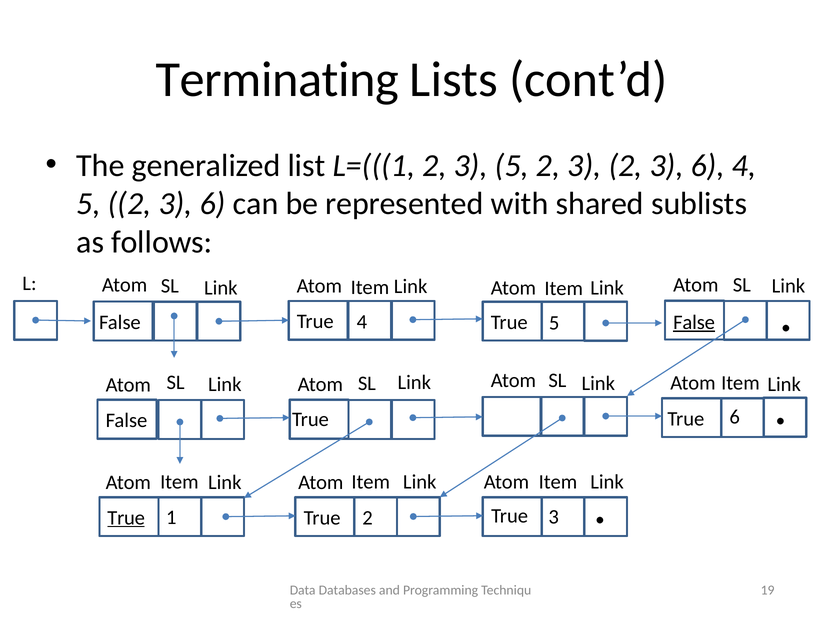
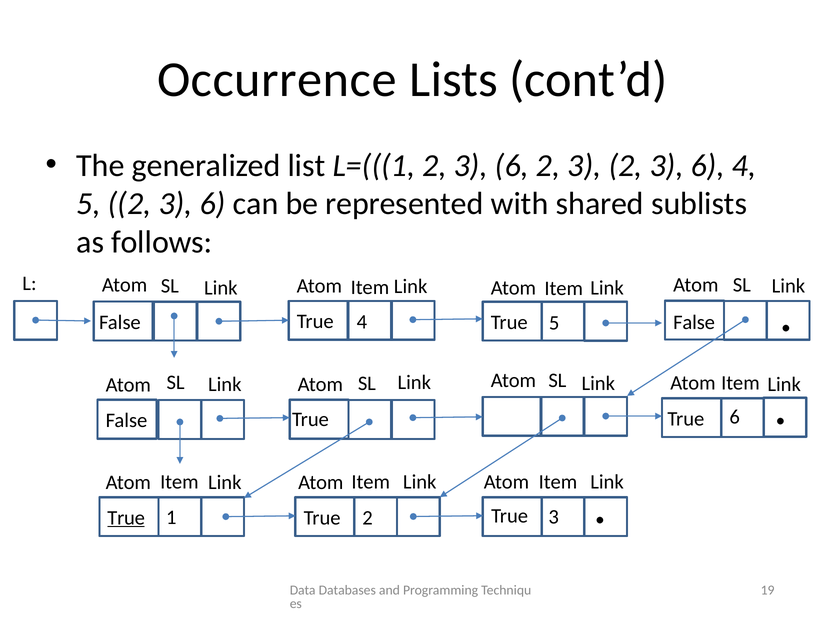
Terminating: Terminating -> Occurrence
L=(((1 2 3 5: 5 -> 6
False at (694, 322) underline: present -> none
